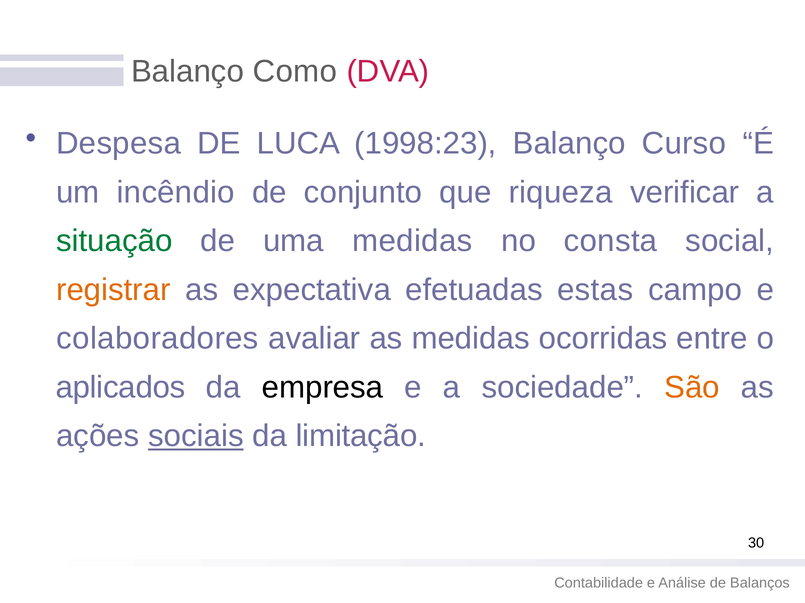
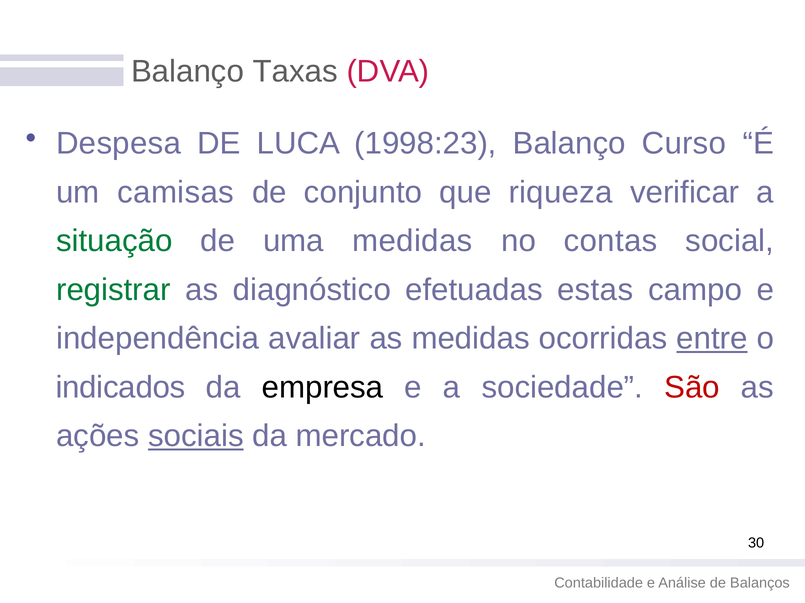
Como: Como -> Taxas
incêndio: incêndio -> camisas
consta: consta -> contas
registrar colour: orange -> green
expectativa: expectativa -> diagnóstico
colaboradores: colaboradores -> independência
entre underline: none -> present
aplicados: aplicados -> indicados
São colour: orange -> red
limitação: limitação -> mercado
